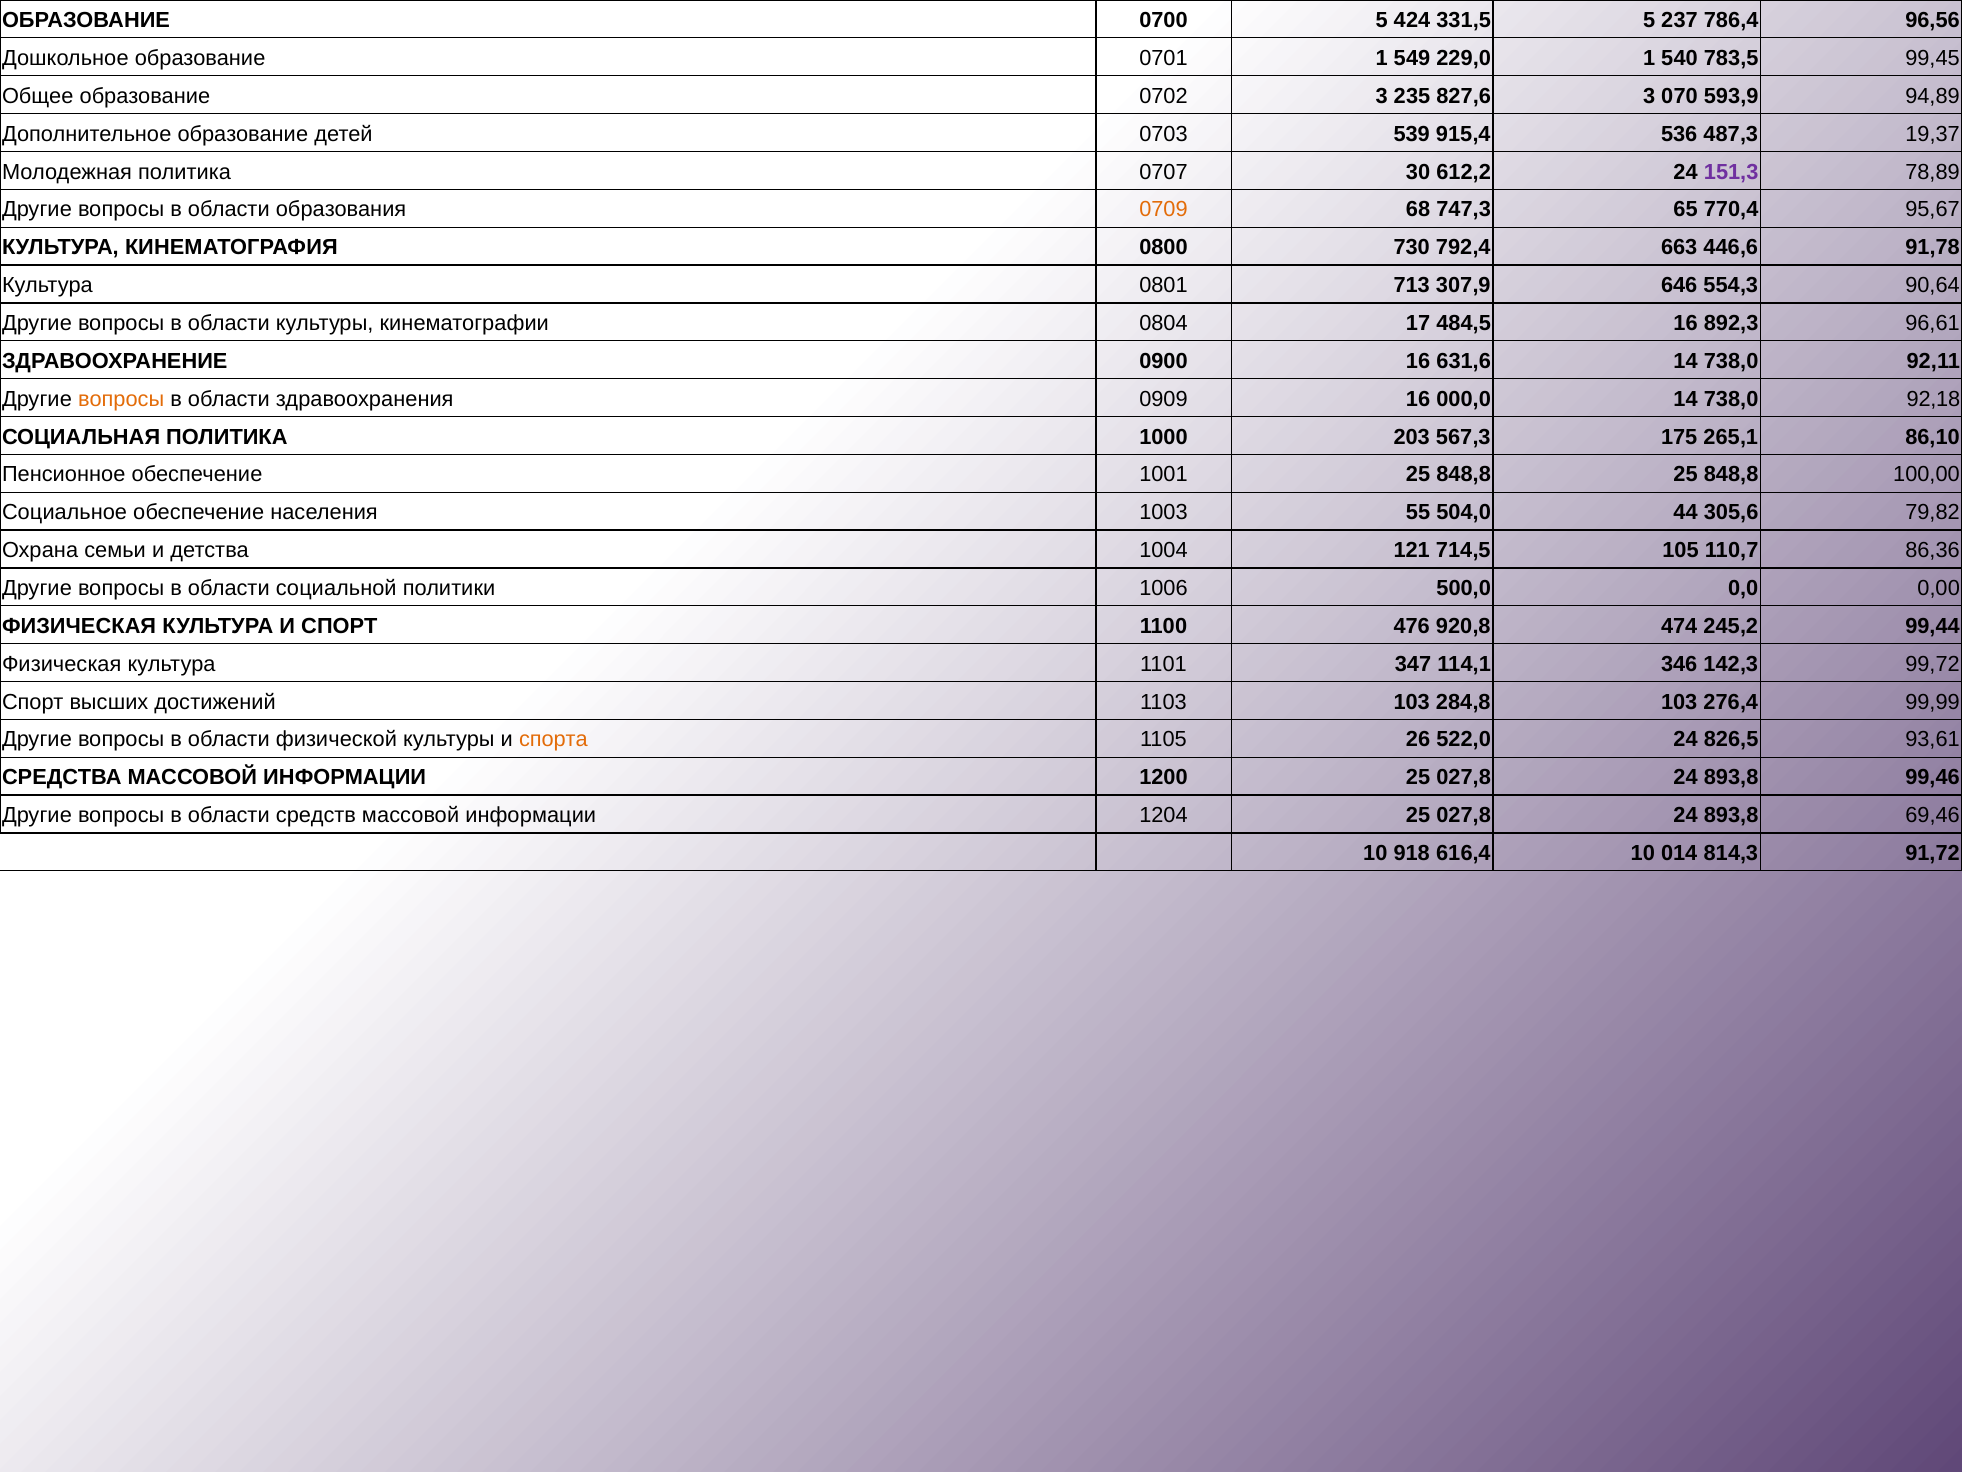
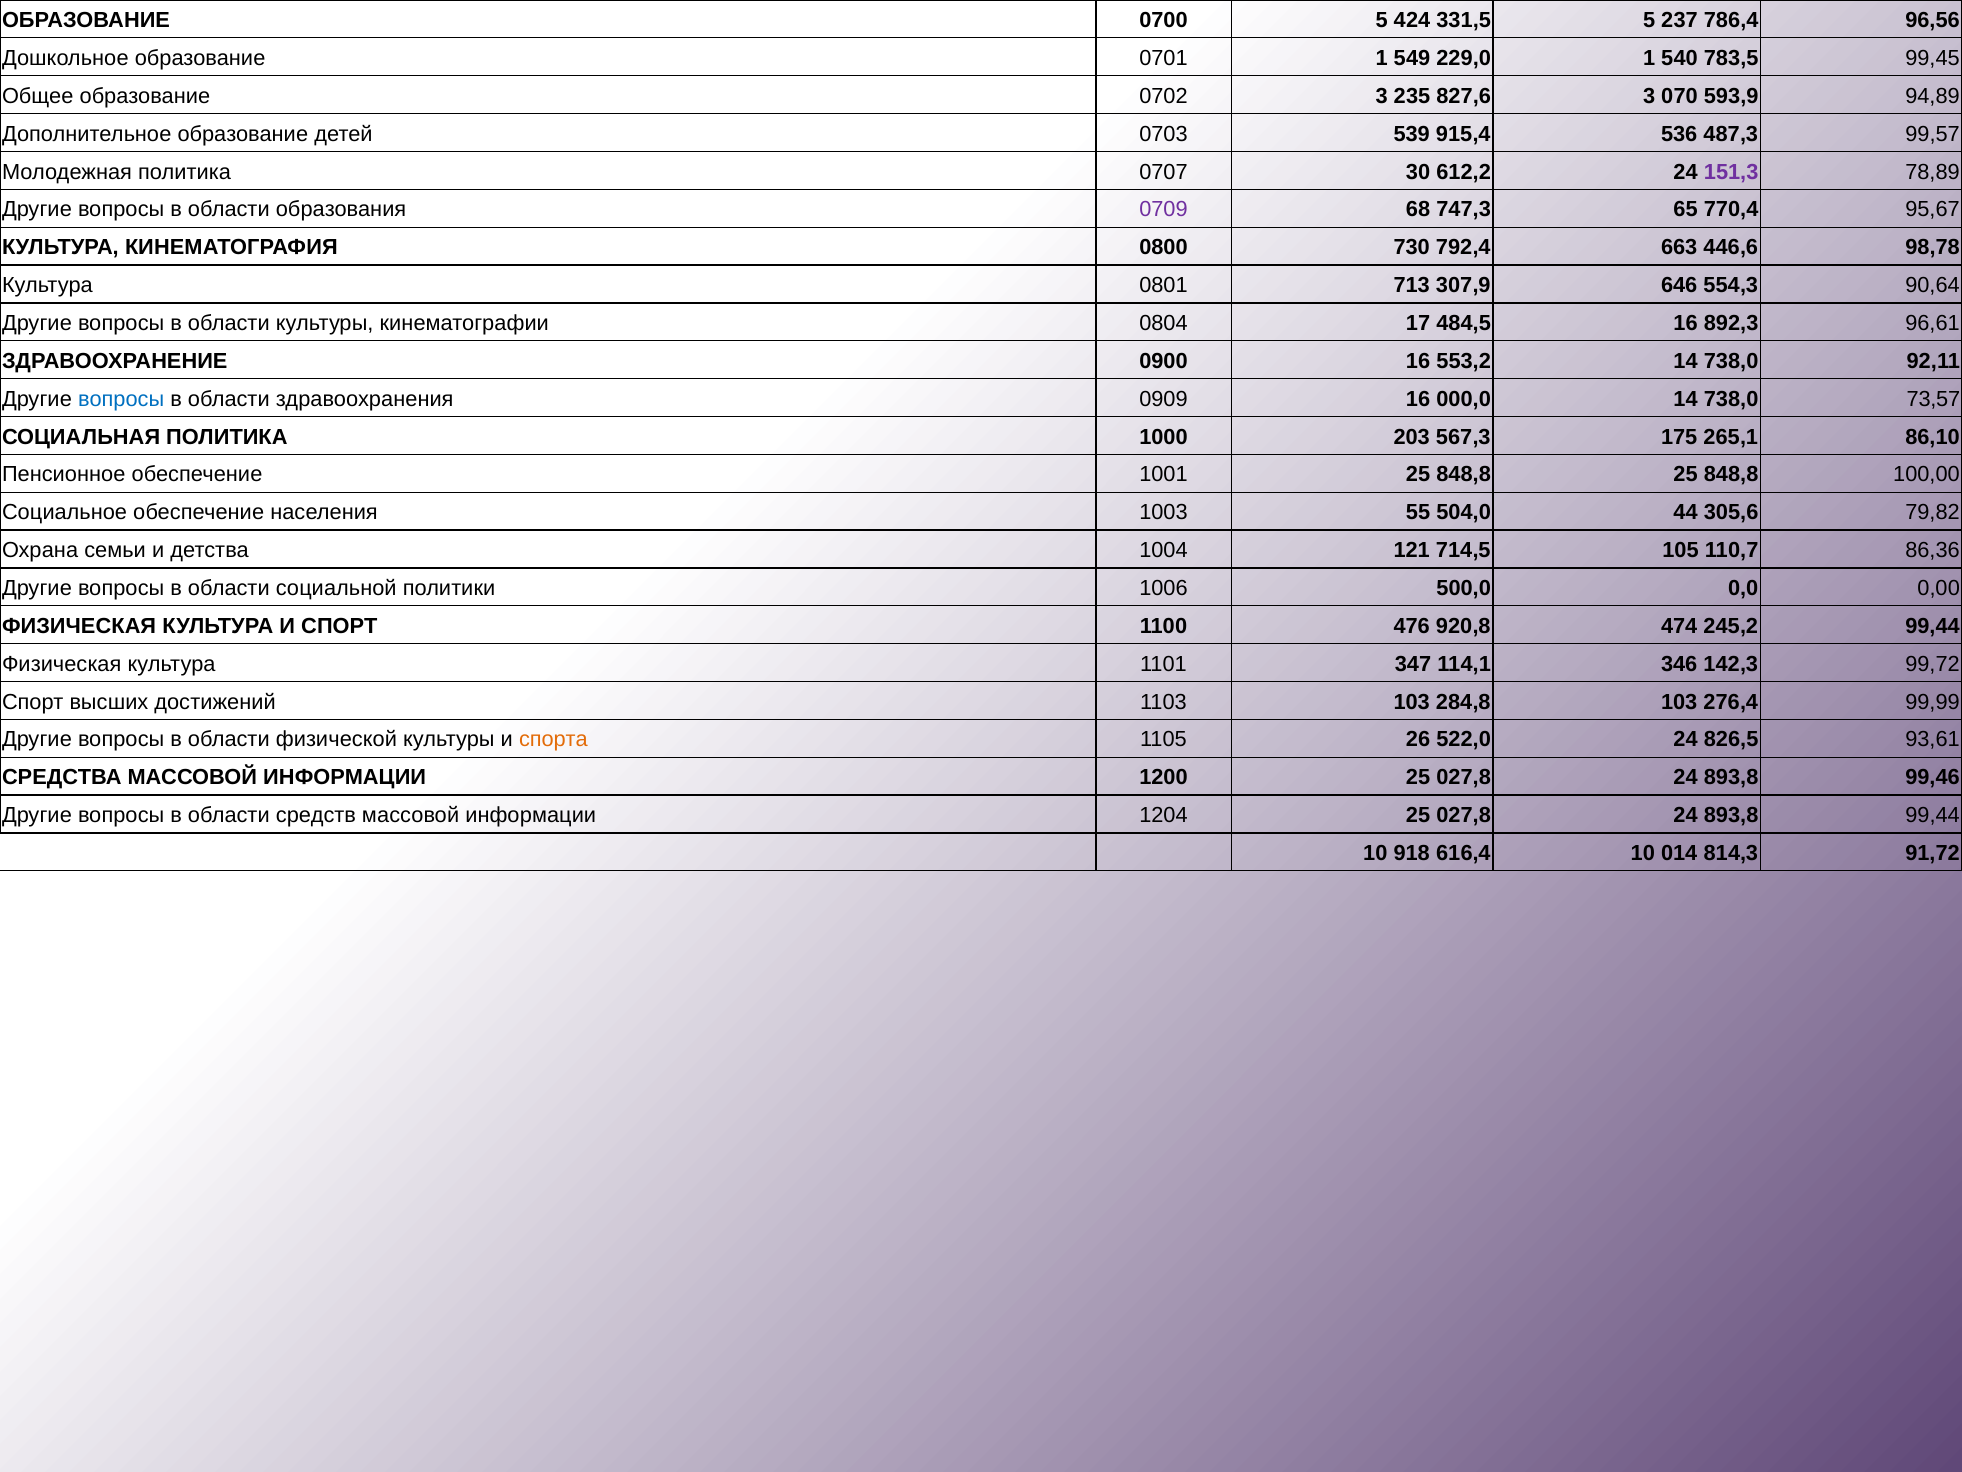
19,37: 19,37 -> 99,57
0709 colour: orange -> purple
91,78: 91,78 -> 98,78
631,6: 631,6 -> 553,2
вопросы at (121, 399) colour: orange -> blue
92,18: 92,18 -> 73,57
893,8 69,46: 69,46 -> 99,44
